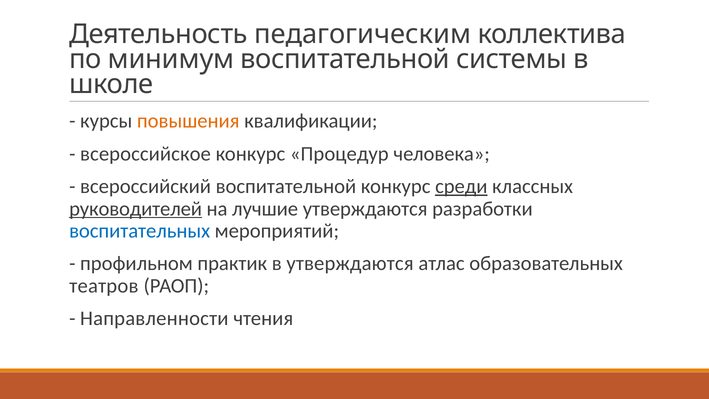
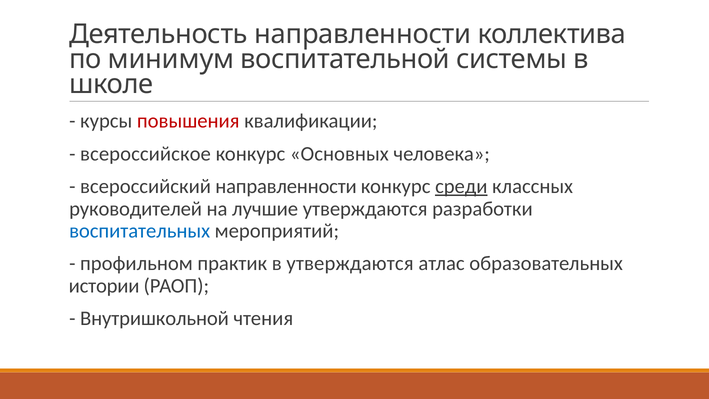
Деятельность педагогическим: педагогическим -> направленности
повышения colour: orange -> red
Процедур: Процедур -> Основных
всероссийский воспитательной: воспитательной -> направленности
руководителей underline: present -> none
театров: театров -> истории
Направленности: Направленности -> Внутришкольной
